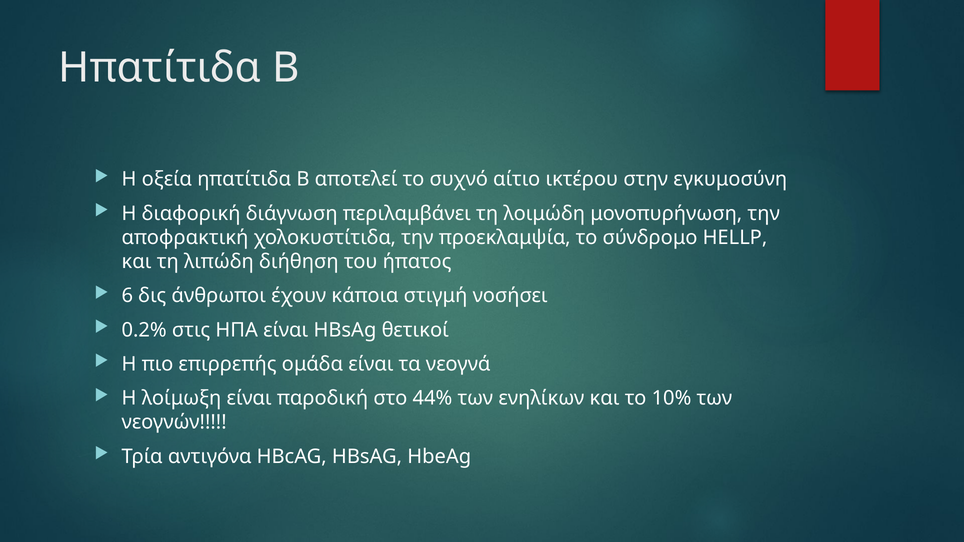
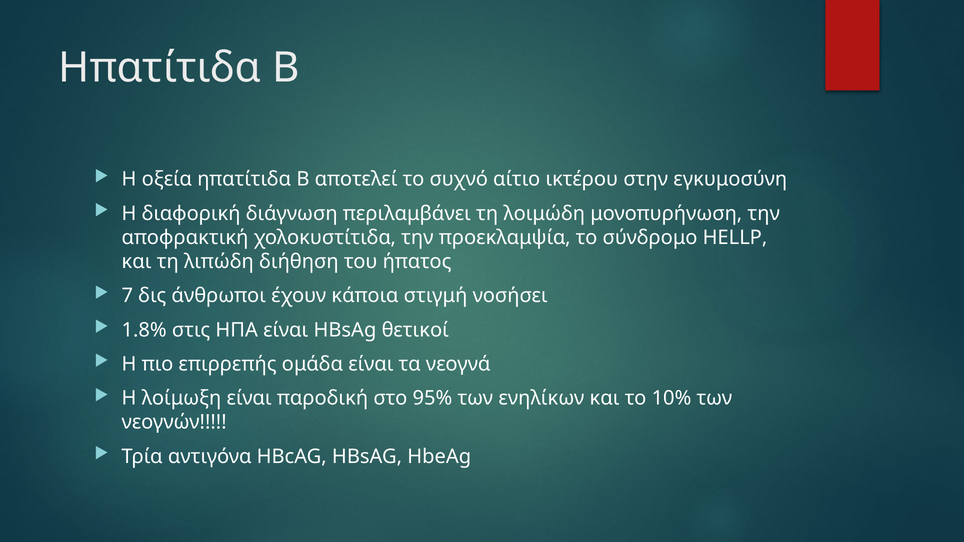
6: 6 -> 7
0.2%: 0.2% -> 1.8%
44%: 44% -> 95%
